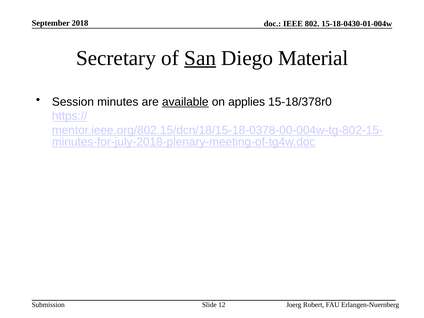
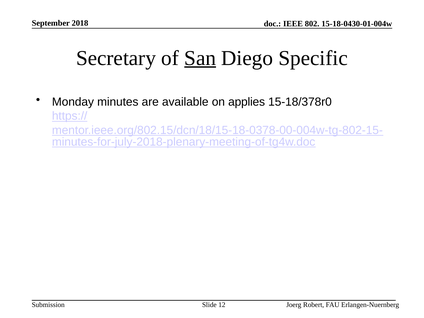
Material: Material -> Specific
Session: Session -> Monday
available underline: present -> none
